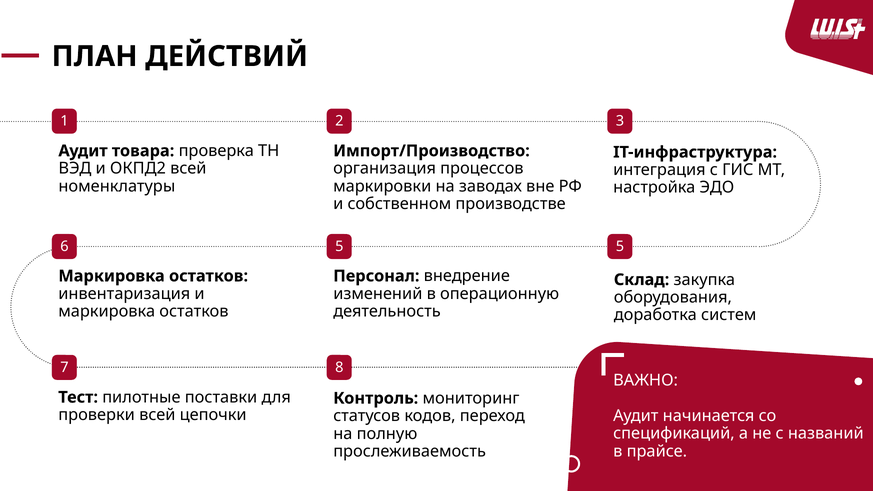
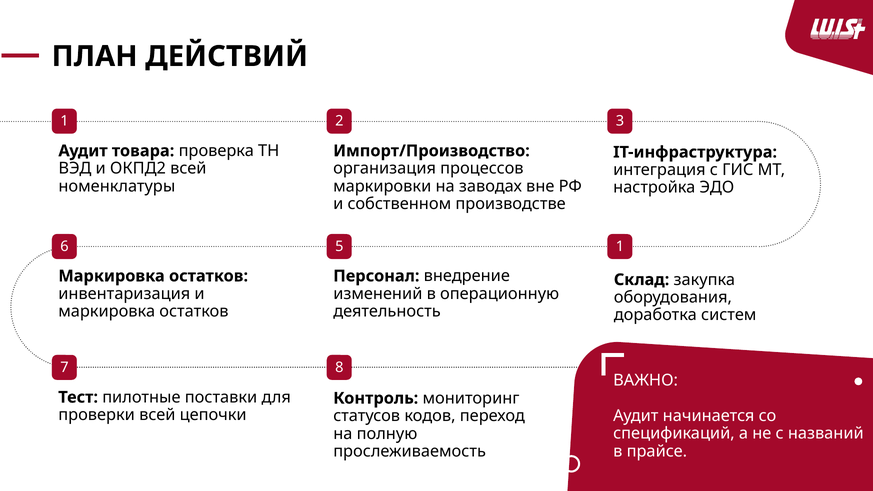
5 5: 5 -> 1
